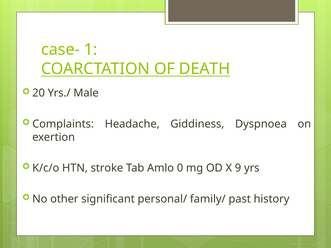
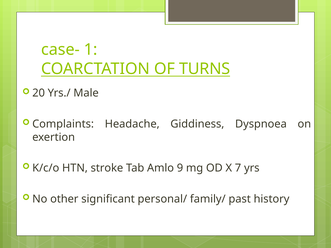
DEATH: DEATH -> TURNS
0: 0 -> 9
9: 9 -> 7
